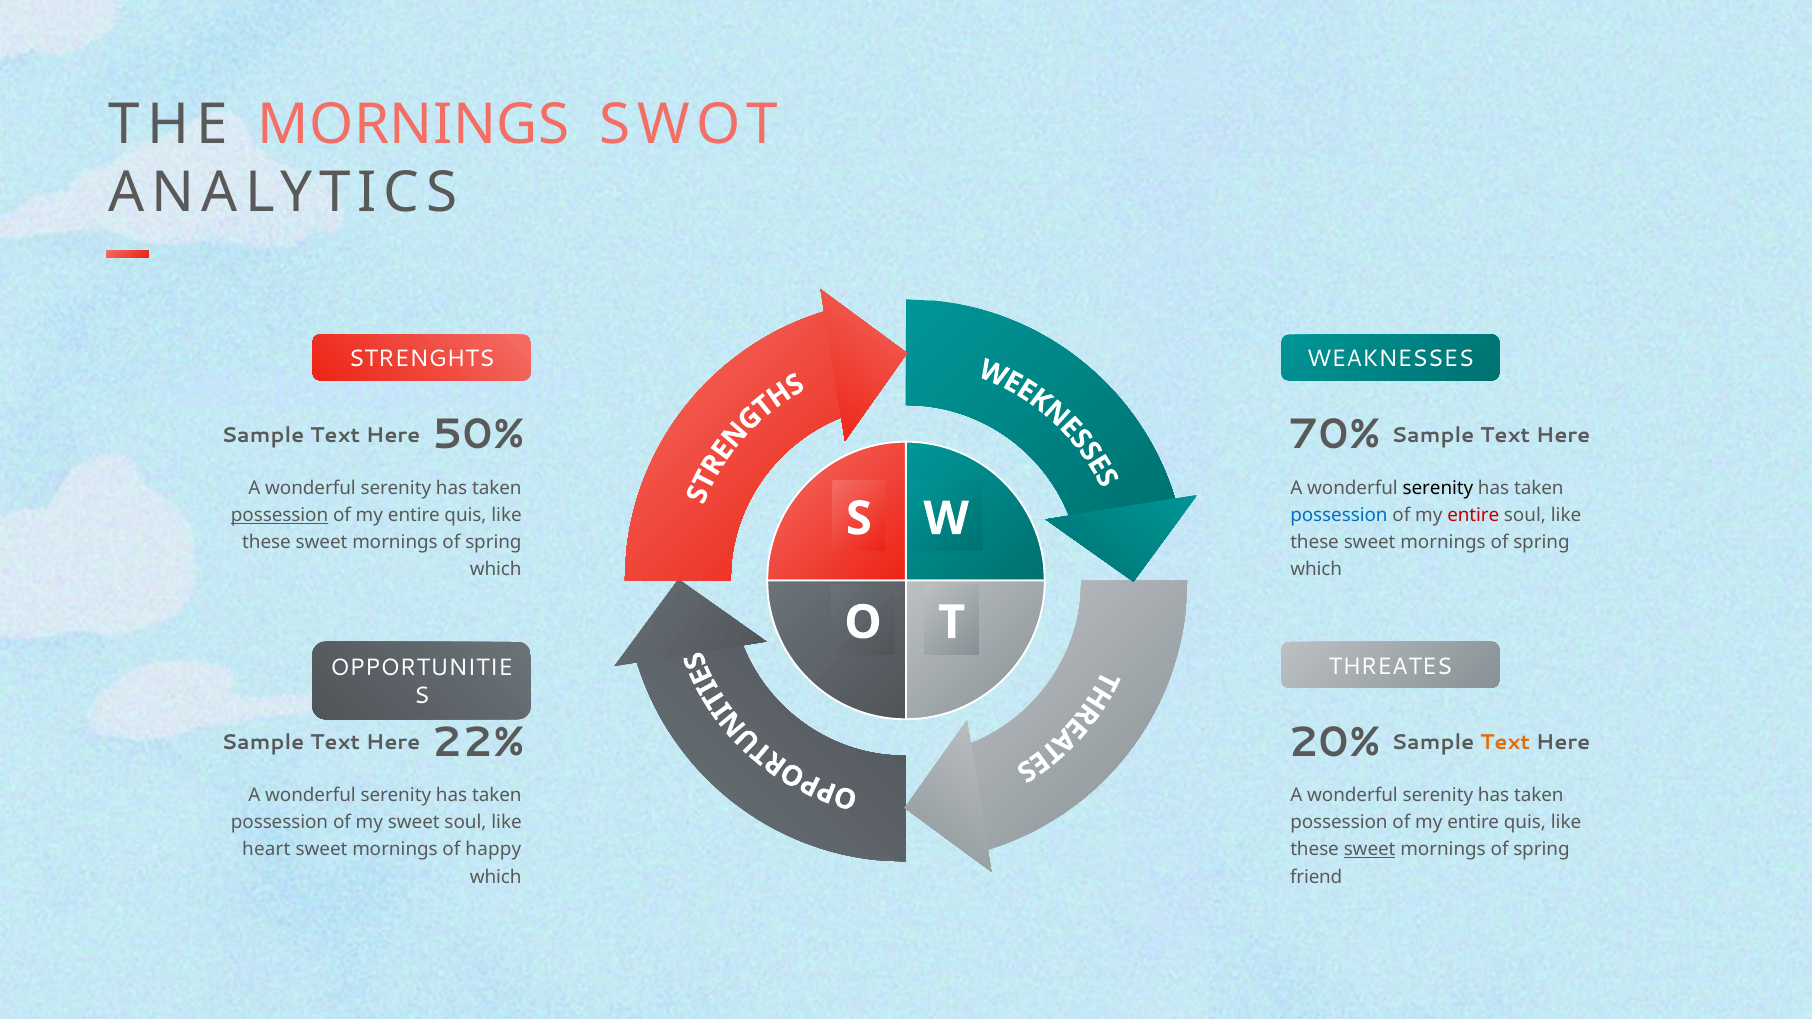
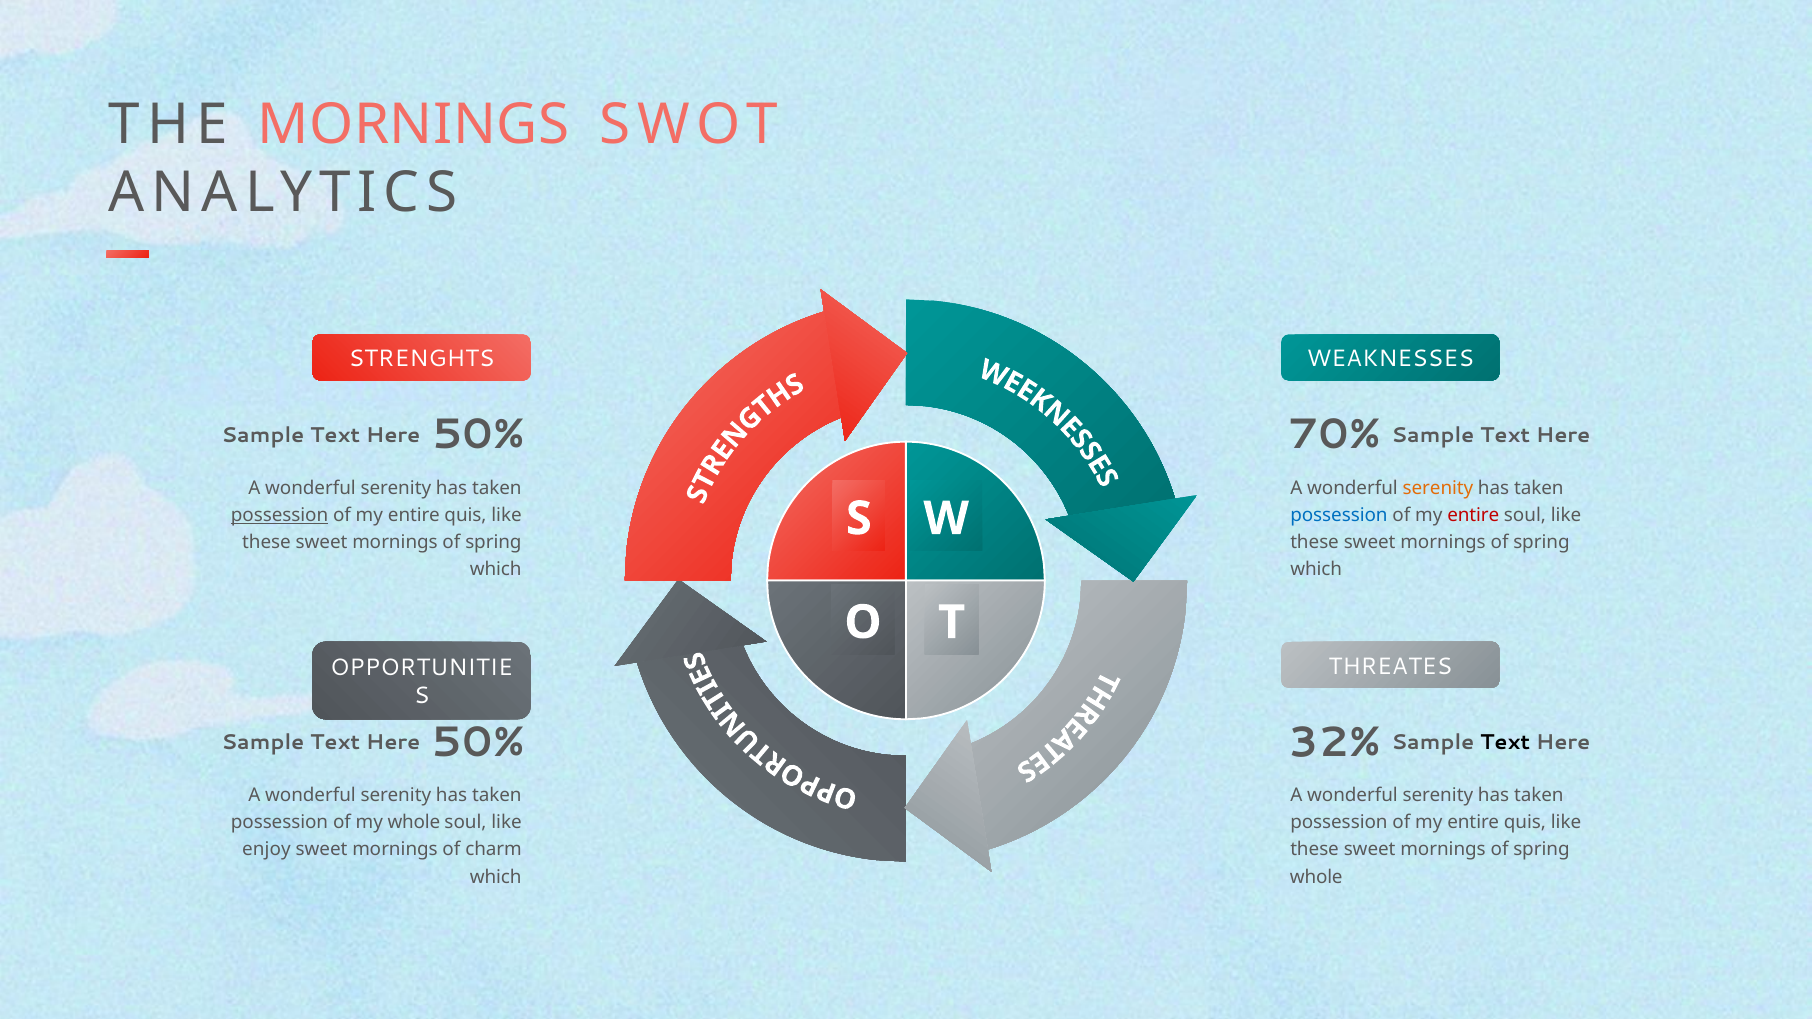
serenity at (1438, 488) colour: black -> orange
22% at (478, 742): 22% -> 50%
20%: 20% -> 32%
Text at (1505, 743) colour: orange -> black
my sweet: sweet -> whole
heart: heart -> enjoy
happy: happy -> charm
sweet at (1370, 850) underline: present -> none
friend at (1316, 877): friend -> whole
